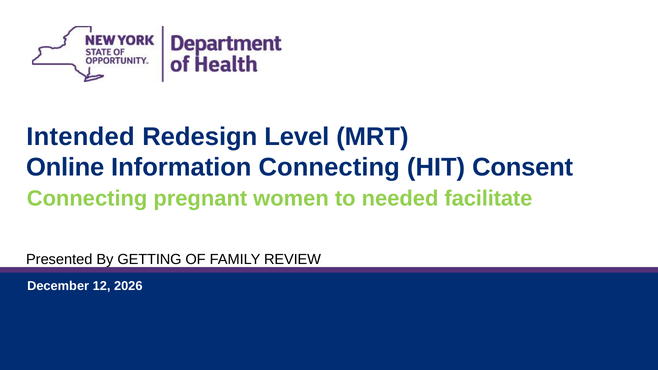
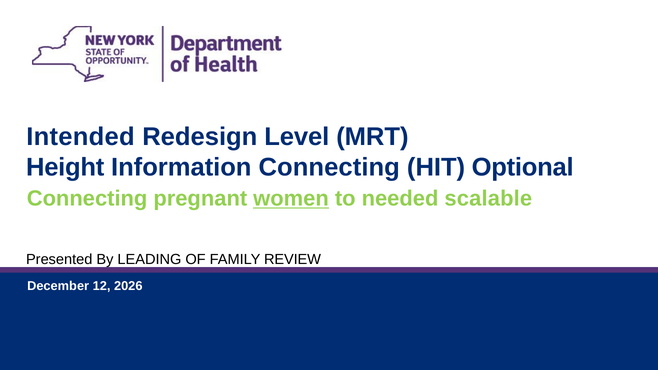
Online: Online -> Height
Consent: Consent -> Optional
women underline: none -> present
facilitate: facilitate -> scalable
GETTING: GETTING -> LEADING
